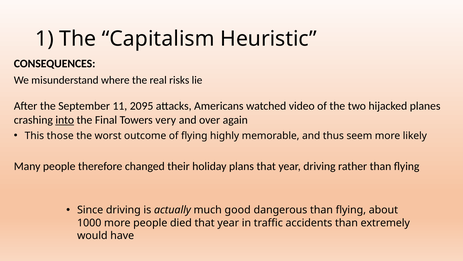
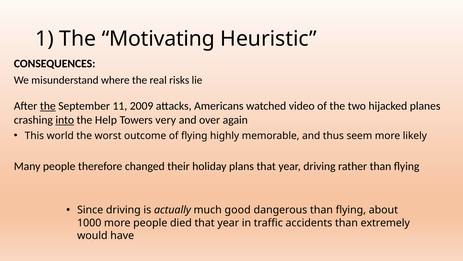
Capitalism: Capitalism -> Motivating
the at (48, 106) underline: none -> present
2095: 2095 -> 2009
Final: Final -> Help
those: those -> world
